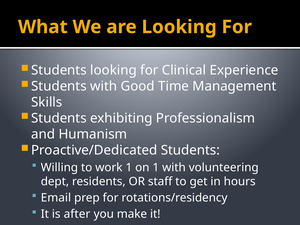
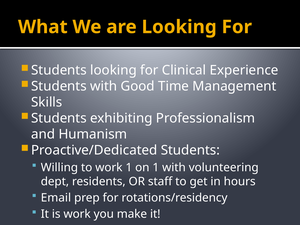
is after: after -> work
